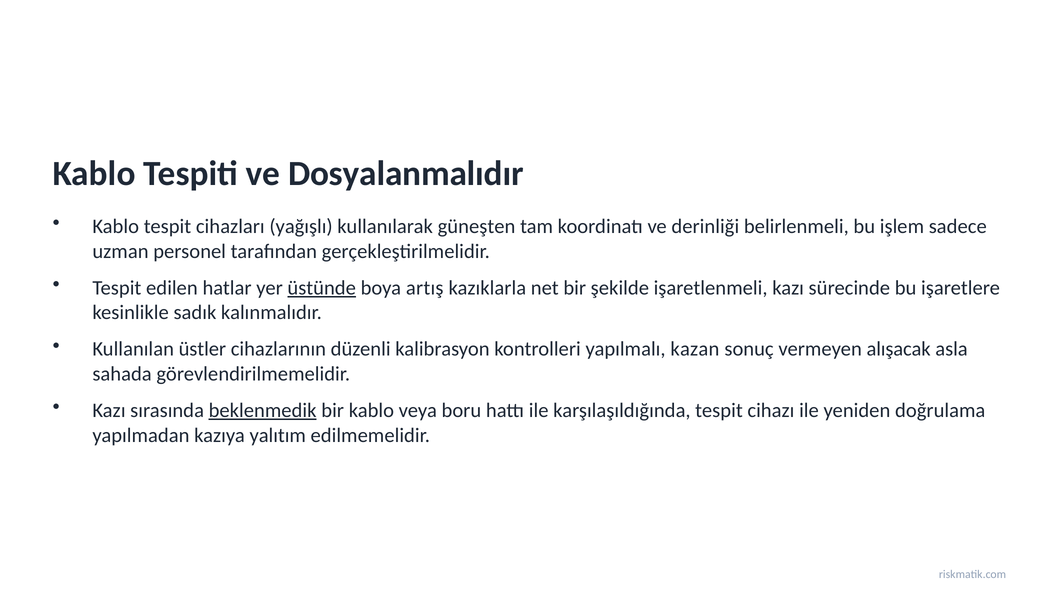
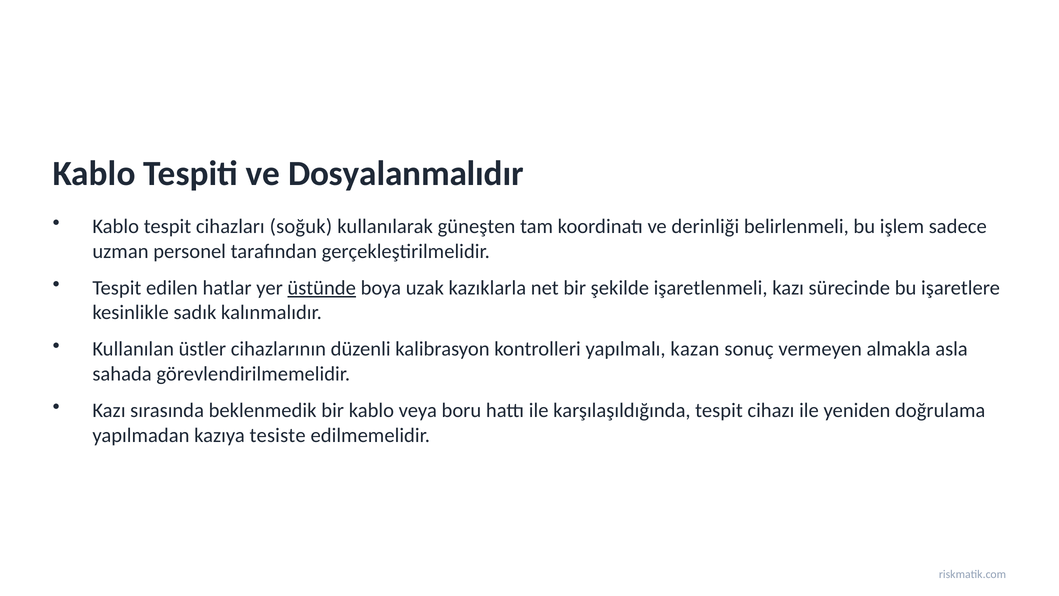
yağışlı: yağışlı -> soğuk
artış: artış -> uzak
alışacak: alışacak -> almakla
beklenmedik underline: present -> none
yalıtım: yalıtım -> tesiste
